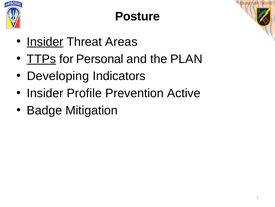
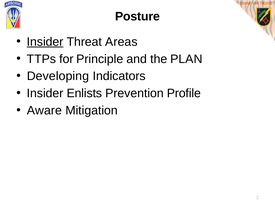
TTPs underline: present -> none
Personal: Personal -> Principle
Profile: Profile -> Enlists
Active: Active -> Profile
Badge: Badge -> Aware
